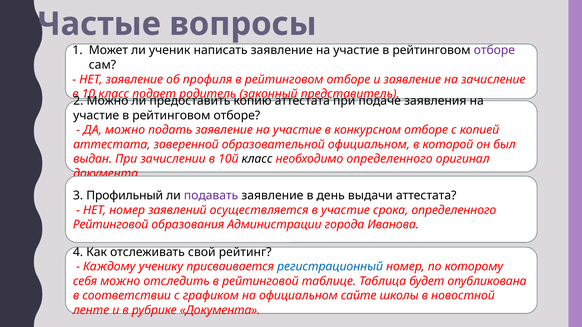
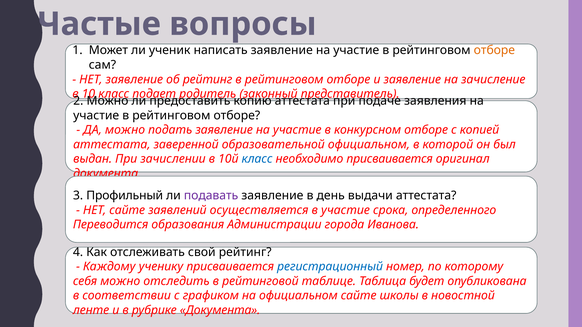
отборе at (494, 50) colour: purple -> orange
об профиля: профиля -> рейтинг
класс at (257, 159) colour: black -> blue
необходимо определенного: определенного -> присваивается
НЕТ номер: номер -> сайте
Рейтинговой at (111, 225): Рейтинговой -> Переводится
